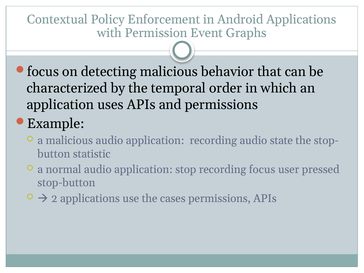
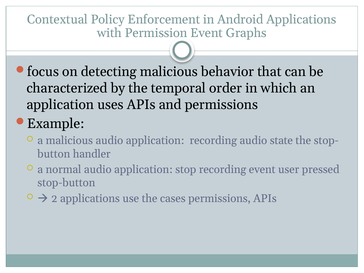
statistic: statistic -> handler
recording focus: focus -> event
